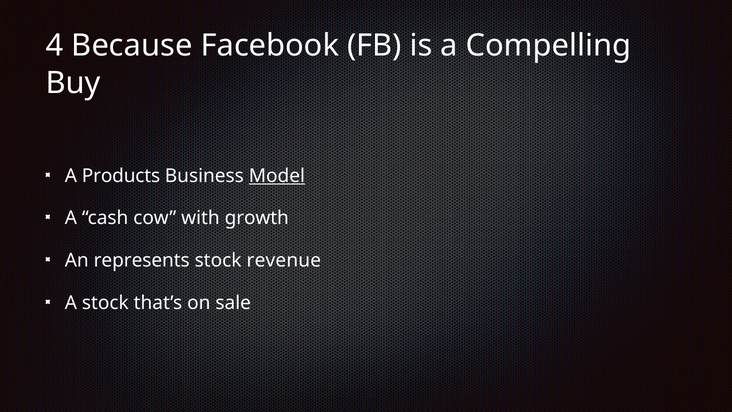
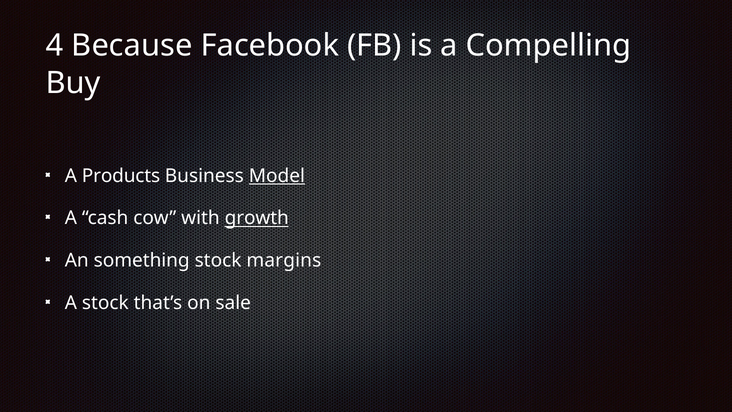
growth underline: none -> present
represents: represents -> something
revenue: revenue -> margins
